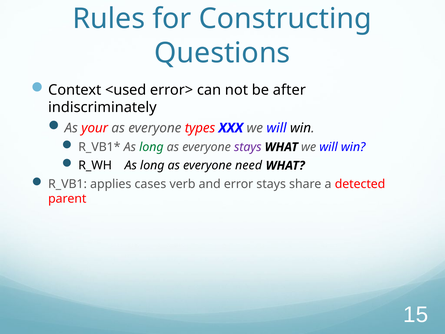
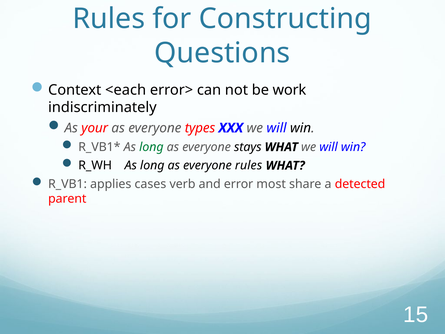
<used: <used -> <each
after: after -> work
stays at (248, 147) colour: purple -> black
everyone need: need -> rules
error stays: stays -> most
